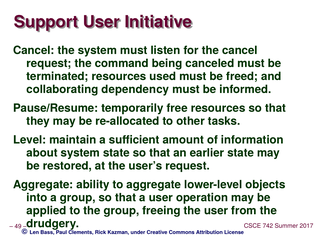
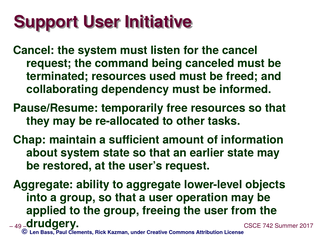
Level: Level -> Chap
